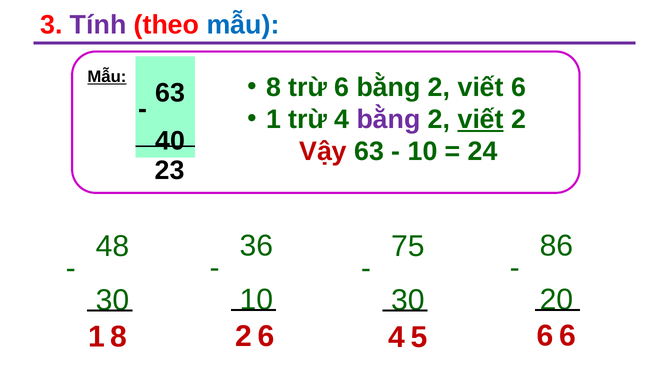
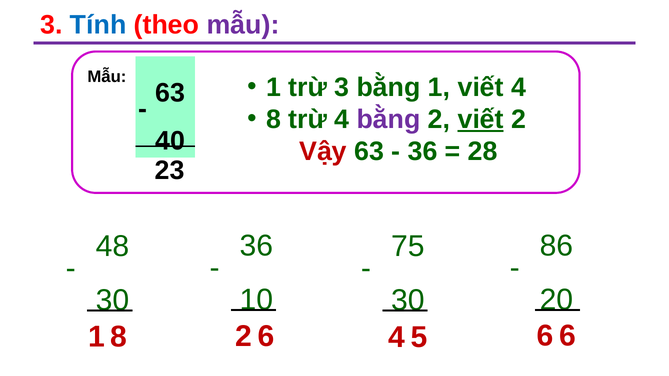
Tính colour: purple -> blue
mẫu at (243, 25) colour: blue -> purple
Mẫu at (107, 77) underline: present -> none
8 at (273, 87): 8 -> 1
trừ 6: 6 -> 3
2 at (439, 87): 2 -> 1
viết 6: 6 -> 4
1 at (273, 120): 1 -> 8
10 at (423, 152): 10 -> 36
24: 24 -> 28
